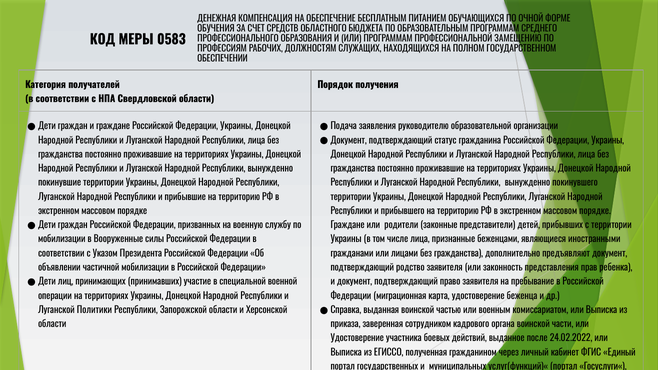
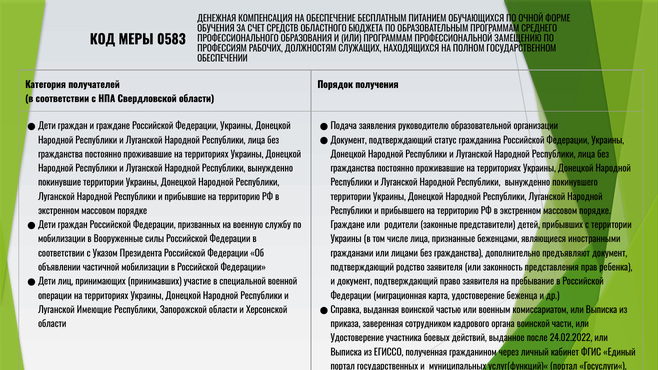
Политики: Политики -> Имеющие
